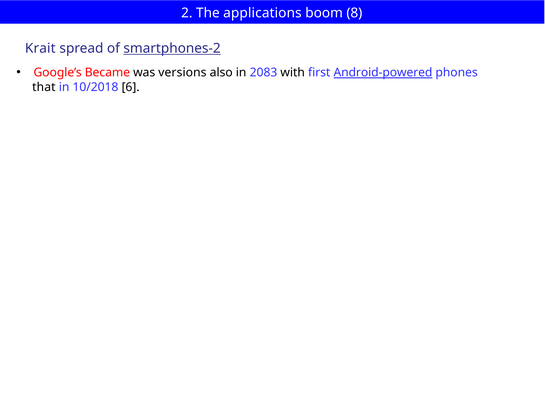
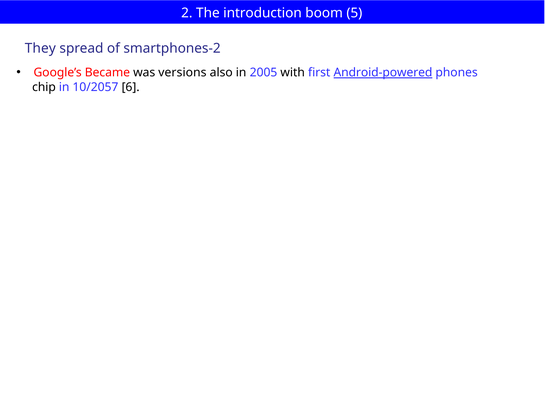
applications: applications -> introduction
8: 8 -> 5
Krait: Krait -> They
smartphones-2 underline: present -> none
2083: 2083 -> 2005
that: that -> chip
10/2018: 10/2018 -> 10/2057
